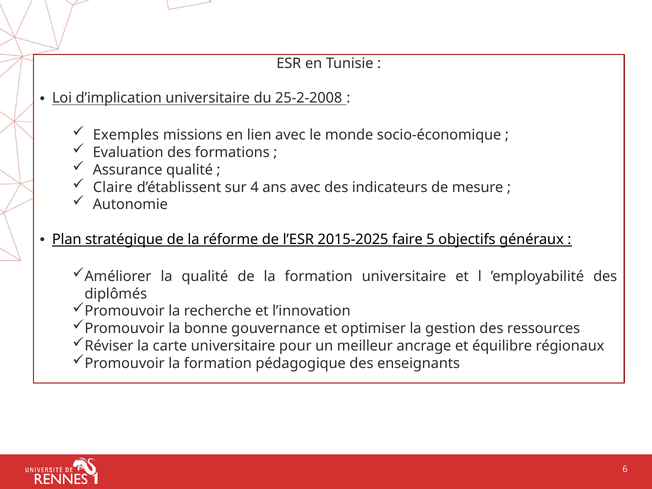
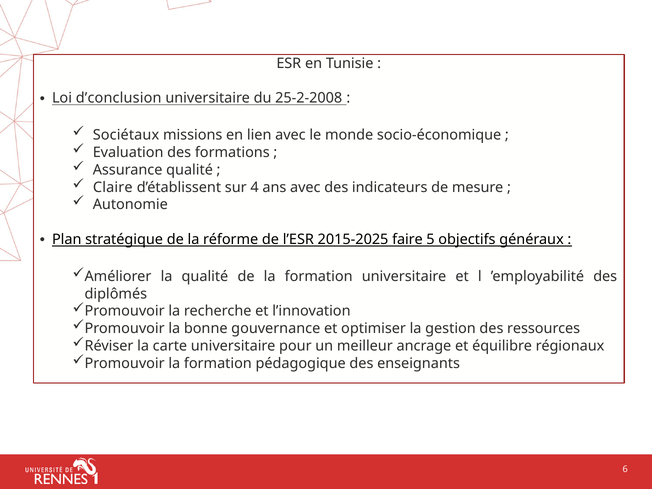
d’implication: d’implication -> d’conclusion
Exemples: Exemples -> Sociétaux
